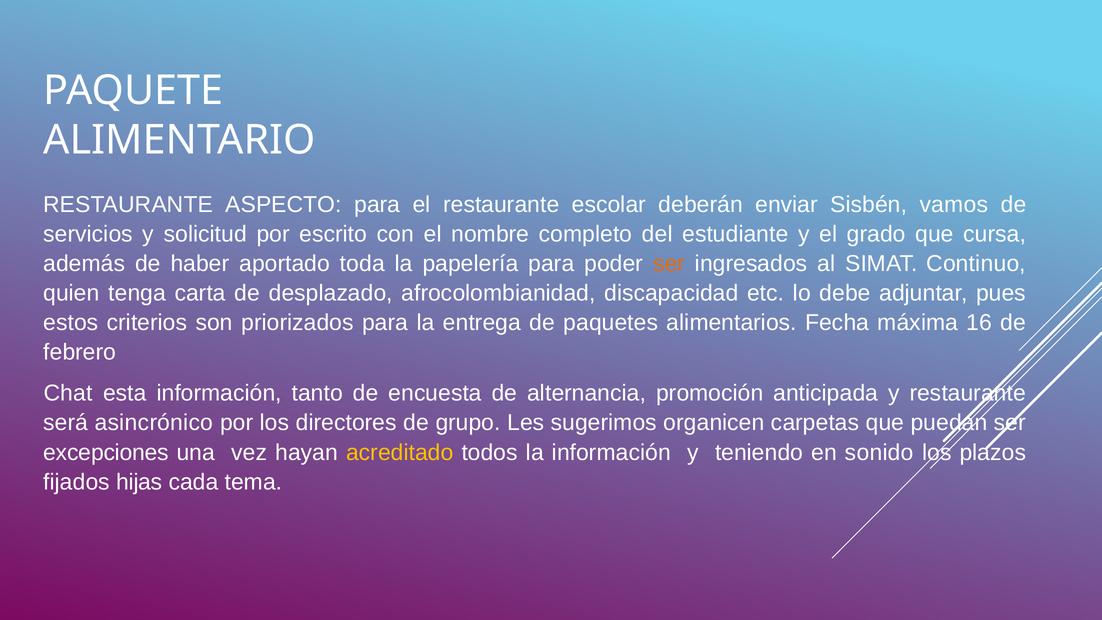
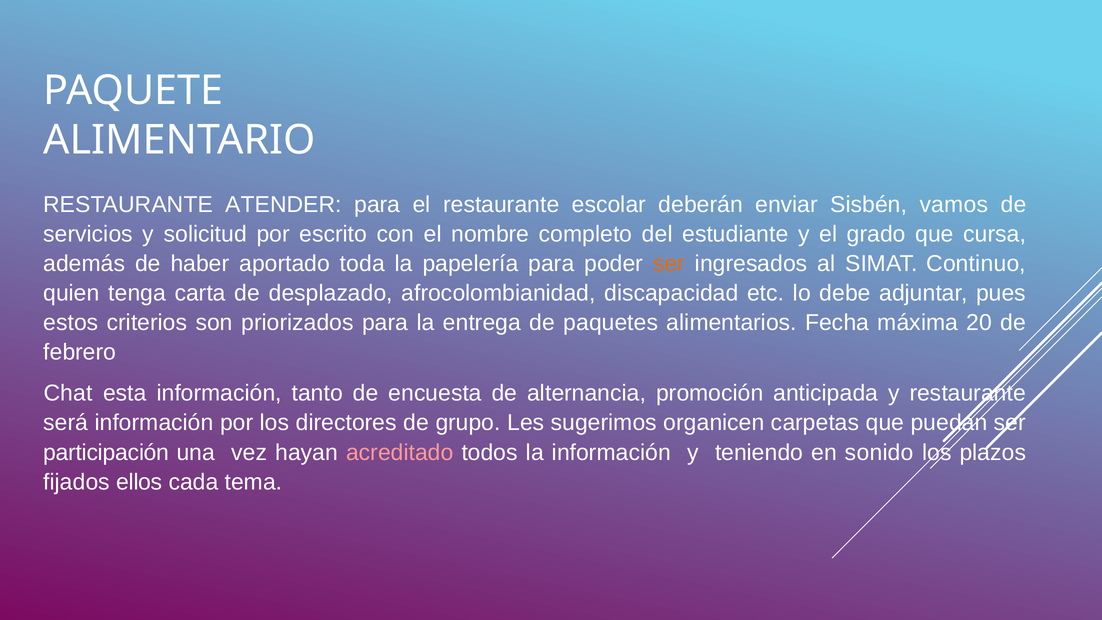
ASPECTO: ASPECTO -> ATENDER
16: 16 -> 20
será asincrónico: asincrónico -> información
excepciones: excepciones -> participación
acreditado colour: yellow -> pink
hijas: hijas -> ellos
